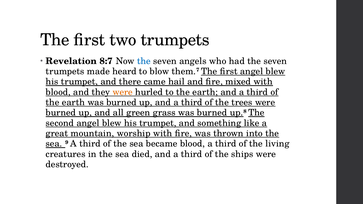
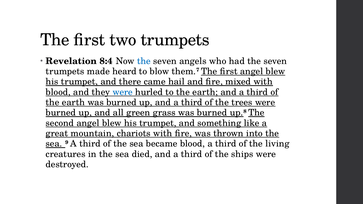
8:7: 8:7 -> 8:4
were at (123, 92) colour: orange -> blue
worship: worship -> chariots
